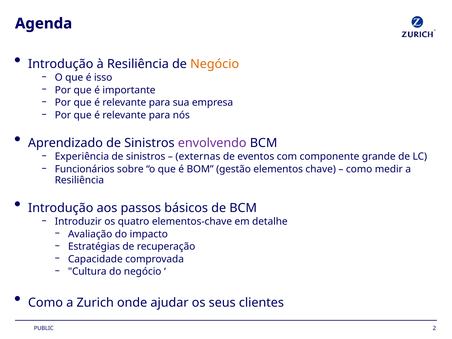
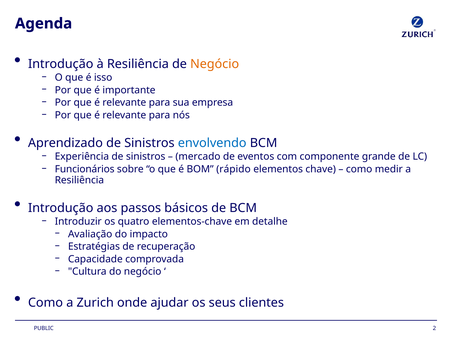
envolvendo colour: purple -> blue
externas: externas -> mercado
gestão: gestão -> rápido
